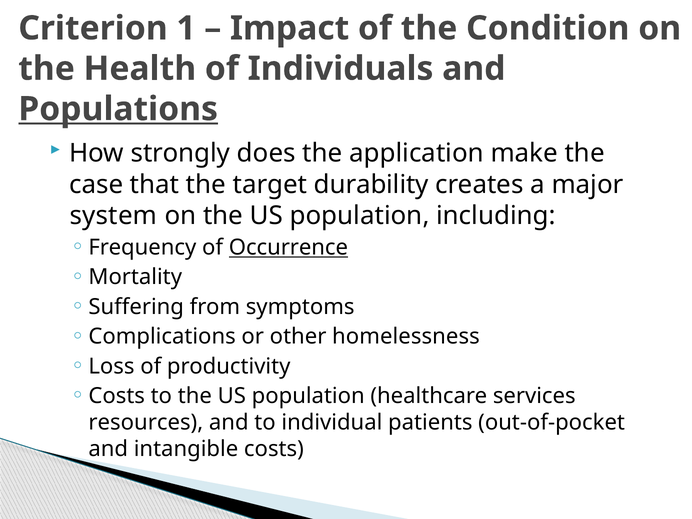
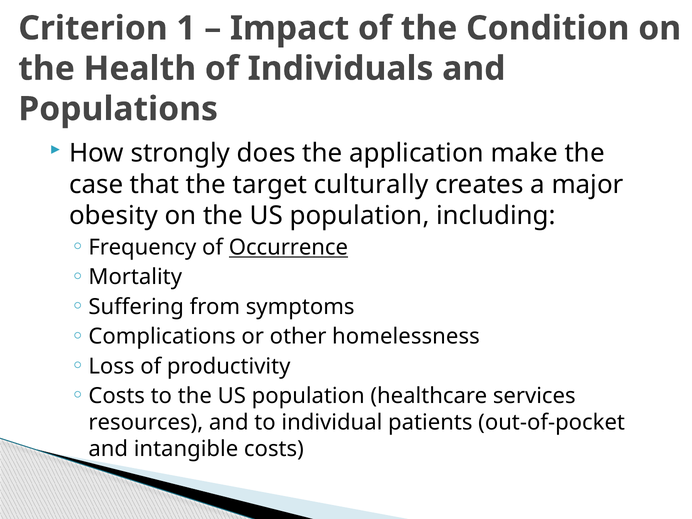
Populations underline: present -> none
durability: durability -> culturally
system: system -> obesity
